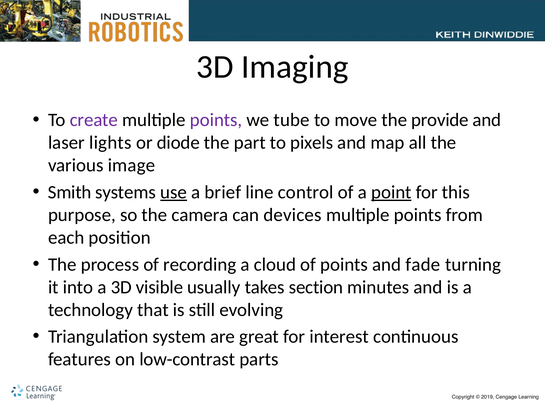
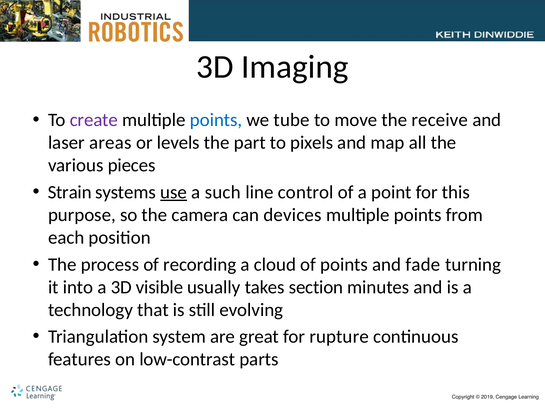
points at (216, 120) colour: purple -> blue
provide: provide -> receive
lights: lights -> areas
diode: diode -> levels
image: image -> pieces
Smith: Smith -> Strain
brief: brief -> such
point underline: present -> none
interest: interest -> rupture
